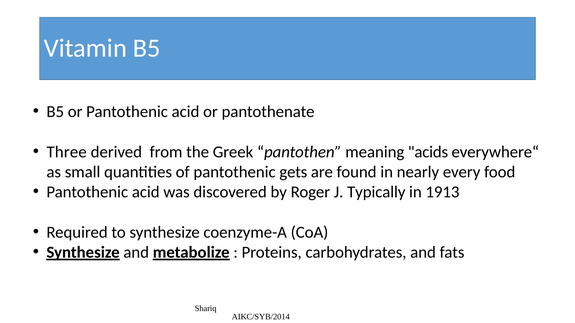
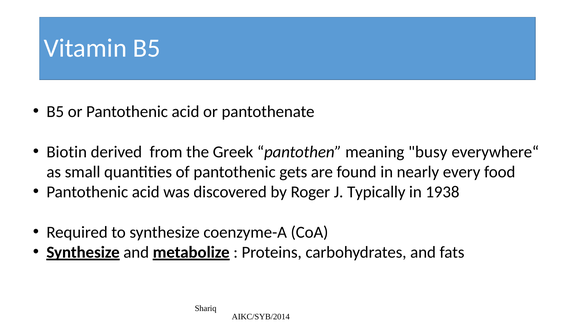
Three: Three -> Biotin
acids: acids -> busy
1913: 1913 -> 1938
